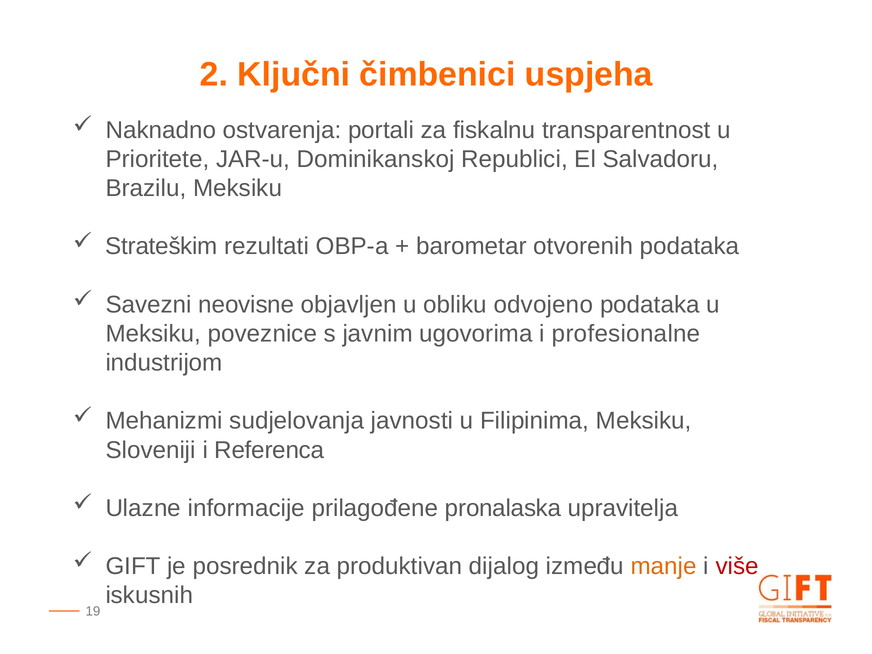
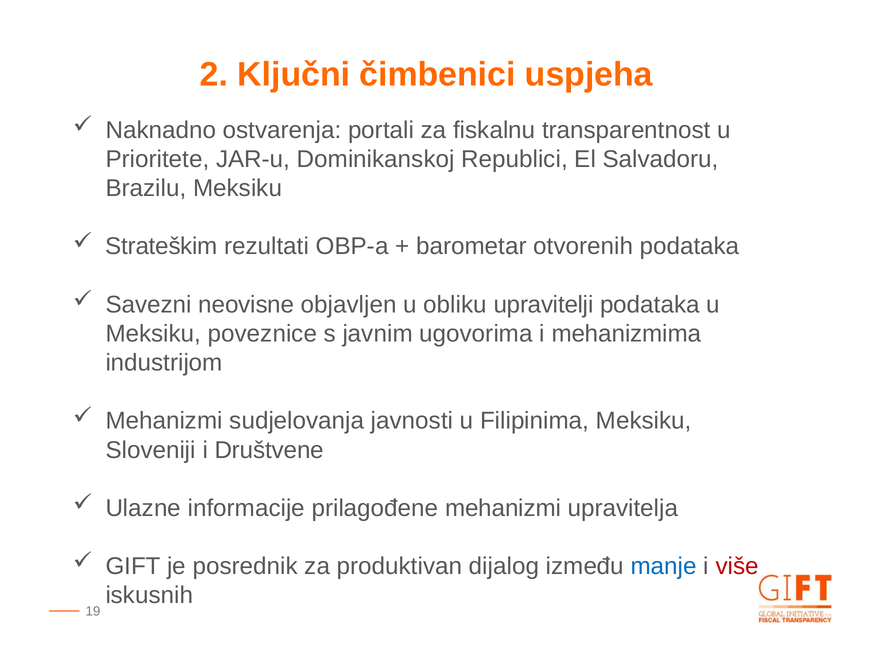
odvojeno: odvojeno -> upravitelji
profesionalne: profesionalne -> mehanizmima
Referenca: Referenca -> Društvene
prilagođene pronalaska: pronalaska -> mehanizmi
manje colour: orange -> blue
